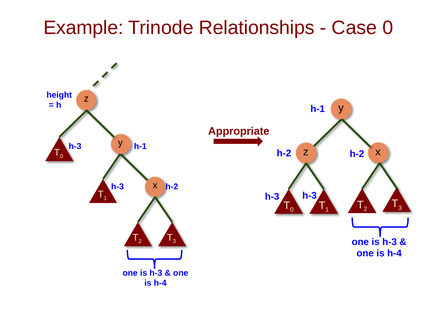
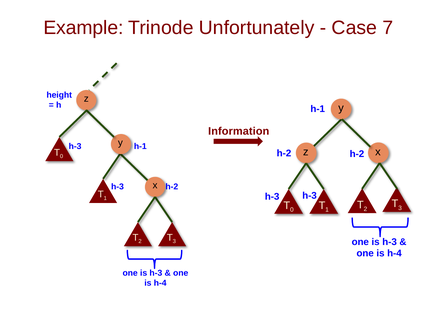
Relationships: Relationships -> Unfortunately
Case 0: 0 -> 7
Appropriate: Appropriate -> Information
